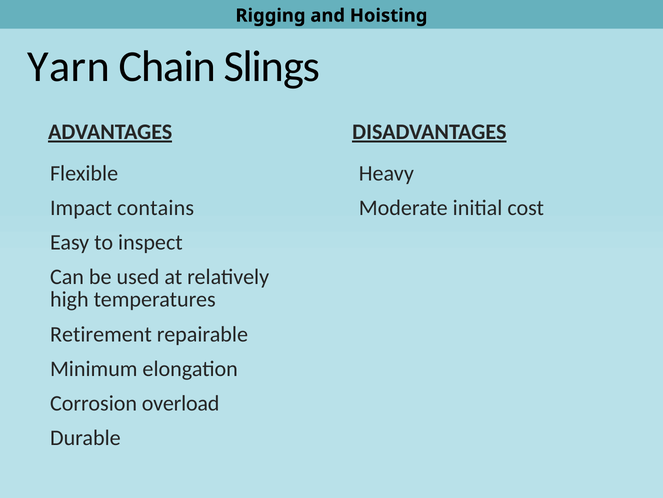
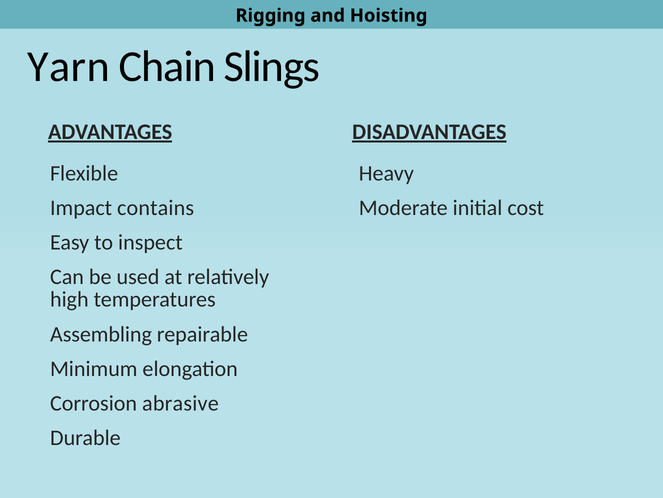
Retirement: Retirement -> Assembling
overload: overload -> abrasive
